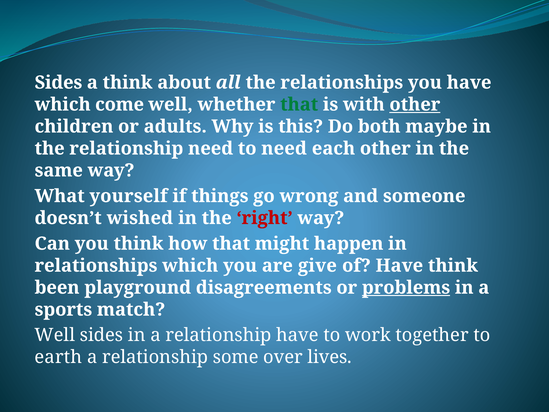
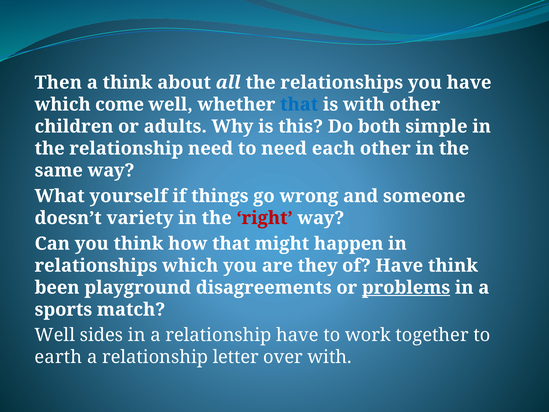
Sides at (58, 82): Sides -> Then
that at (299, 104) colour: green -> blue
other at (415, 104) underline: present -> none
maybe: maybe -> simple
wished: wished -> variety
give: give -> they
some: some -> letter
over lives: lives -> with
